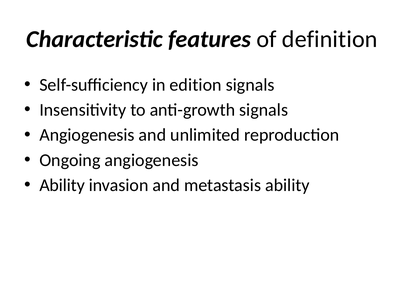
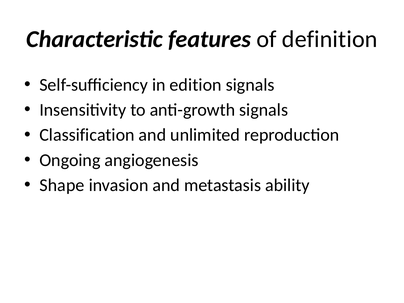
Angiogenesis at (87, 135): Angiogenesis -> Classification
Ability at (62, 185): Ability -> Shape
